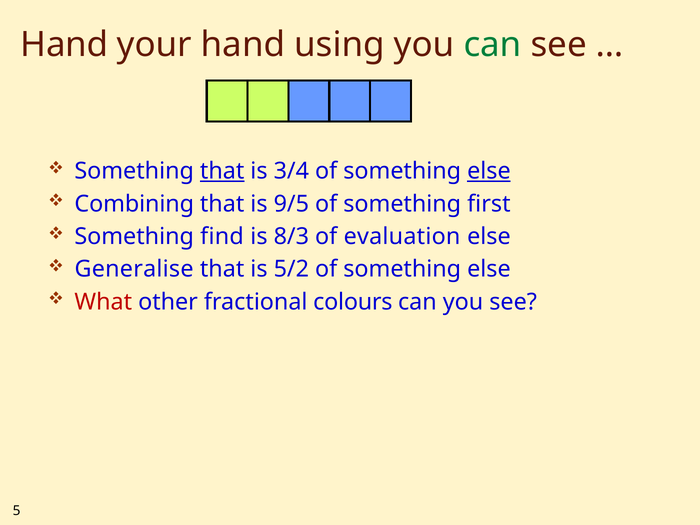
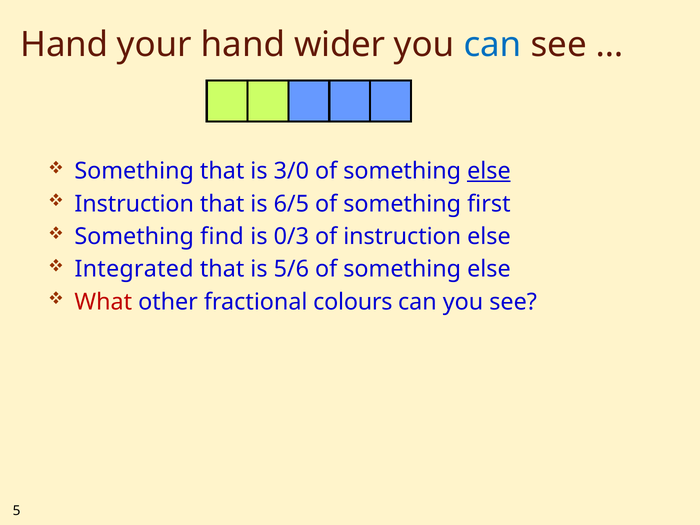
using: using -> wider
can at (493, 45) colour: green -> blue
that at (222, 171) underline: present -> none
3/4: 3/4 -> 3/0
Combining at (134, 204): Combining -> Instruction
9/5: 9/5 -> 6/5
8/3: 8/3 -> 0/3
of evaluation: evaluation -> instruction
Generalise: Generalise -> Integrated
5/2: 5/2 -> 5/6
